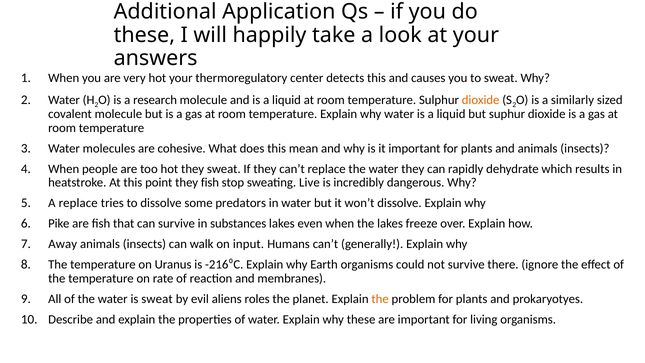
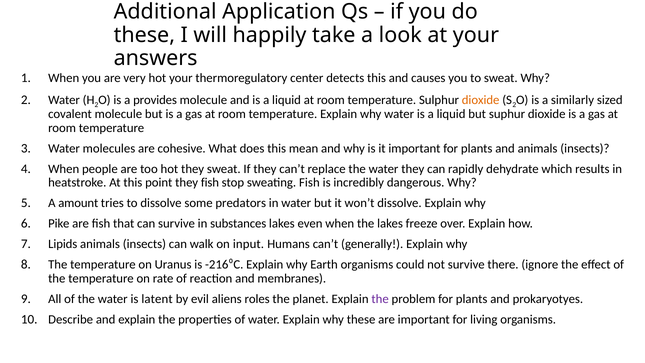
research: research -> provides
sweating Live: Live -> Fish
A replace: replace -> amount
Away: Away -> Lipids
is sweat: sweat -> latent
the at (380, 299) colour: orange -> purple
